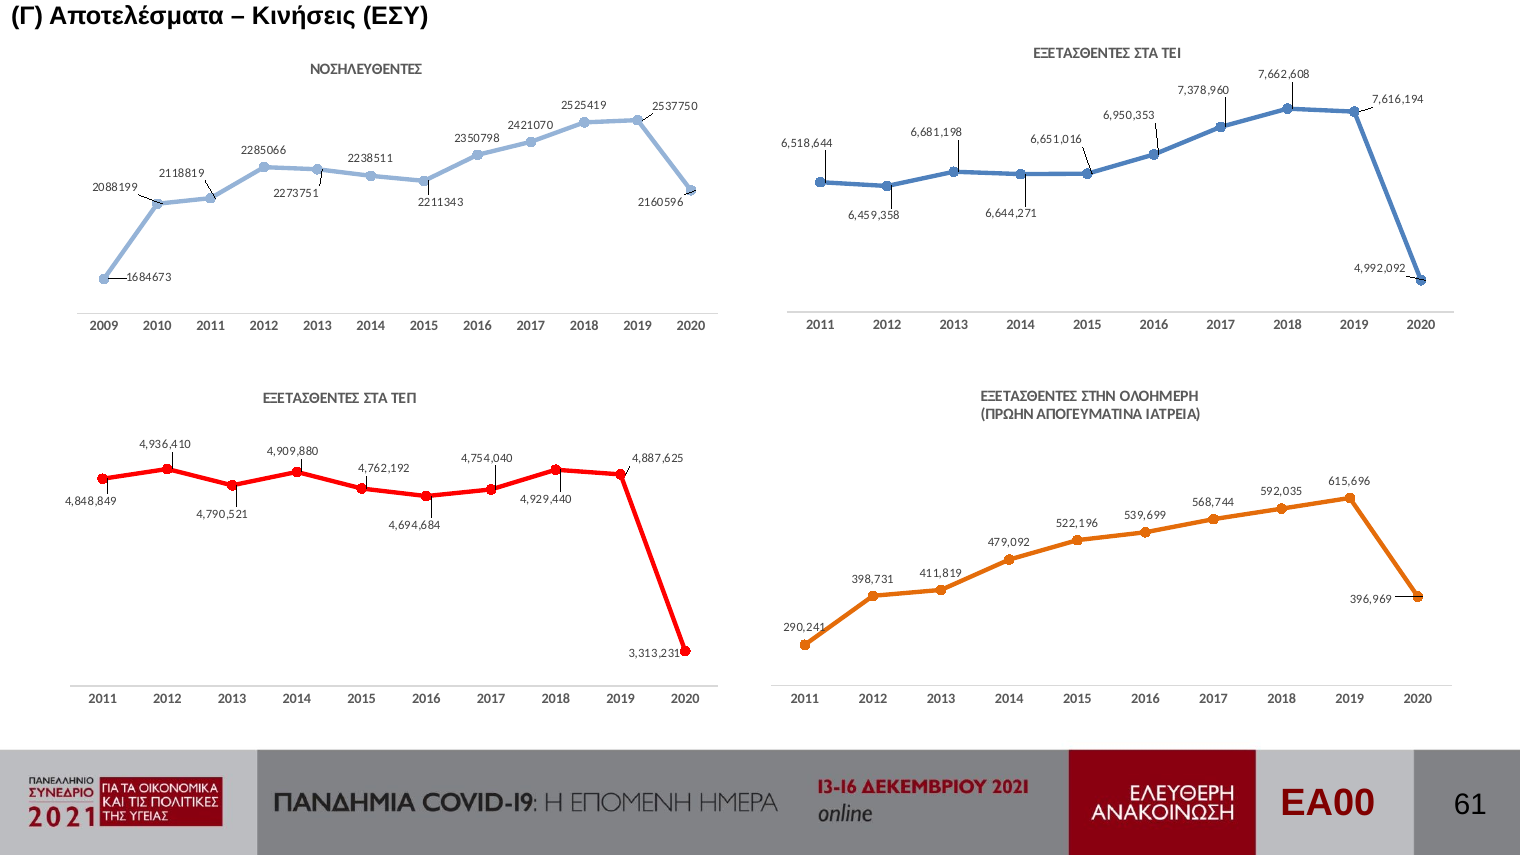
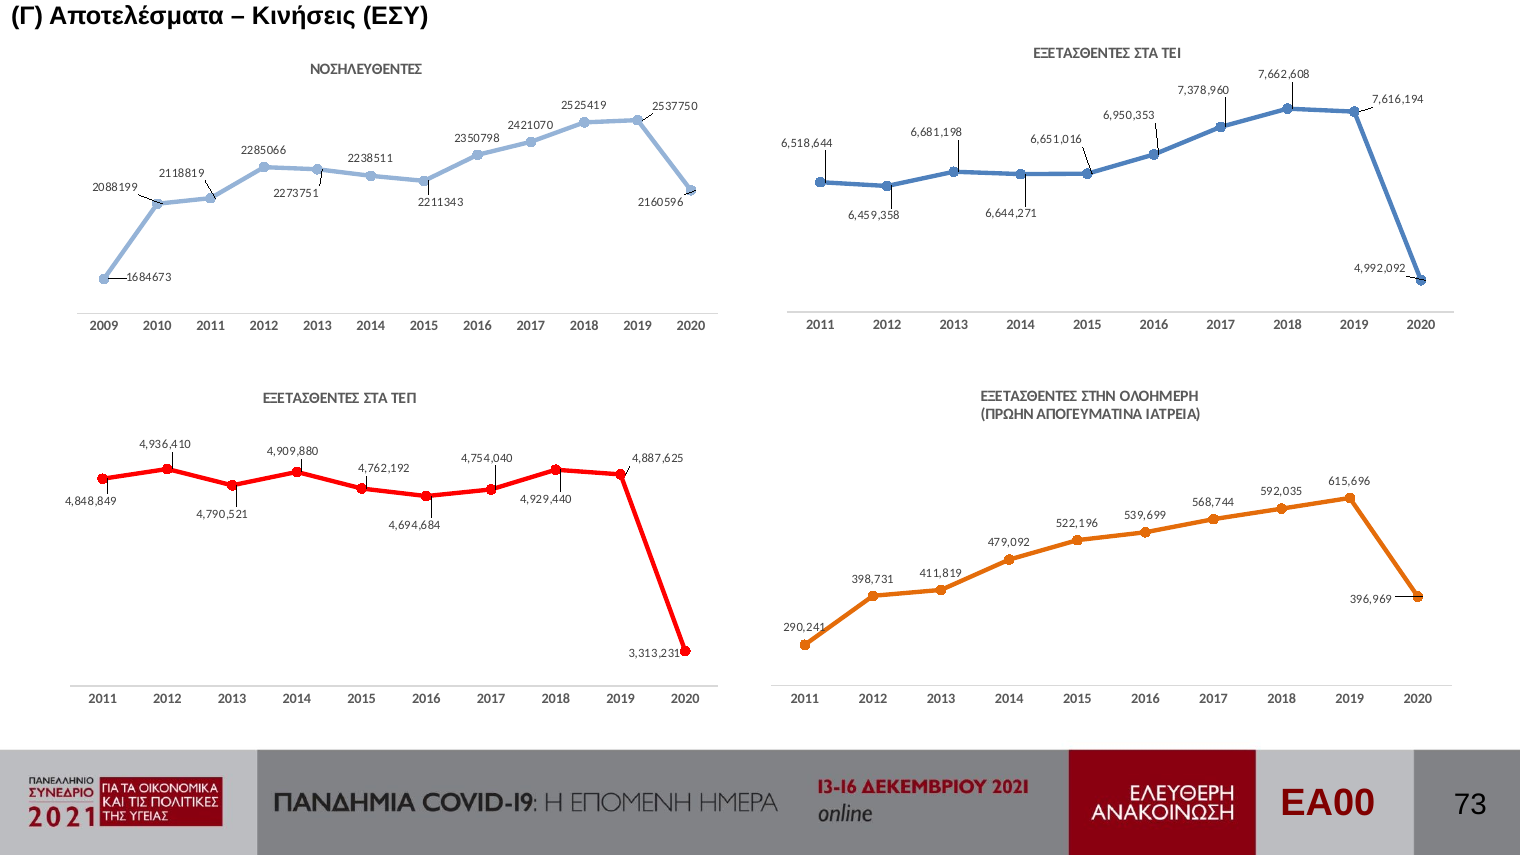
61: 61 -> 73
